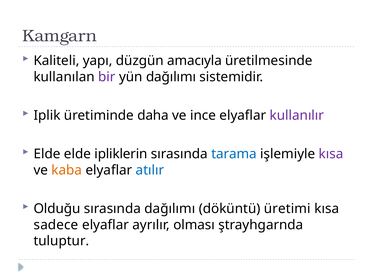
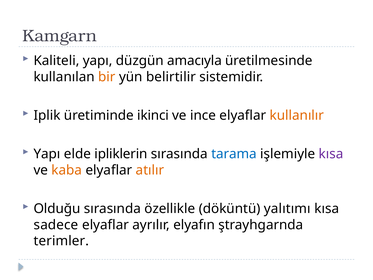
bir colour: purple -> orange
yün dağılımı: dağılımı -> belirtilir
daha: daha -> ikinci
kullanılır colour: purple -> orange
Elde at (47, 154): Elde -> Yapı
atılır colour: blue -> orange
sırasında dağılımı: dağılımı -> özellikle
üretimi: üretimi -> yalıtımı
olması: olması -> elyafın
tuluptur: tuluptur -> terimler
